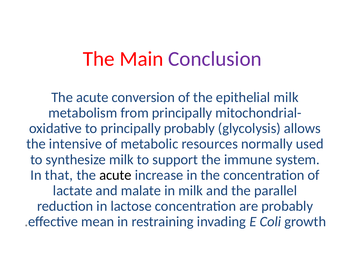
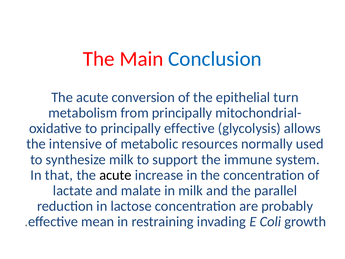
Conclusion colour: purple -> blue
epithelial milk: milk -> turn
principally probably: probably -> effective
